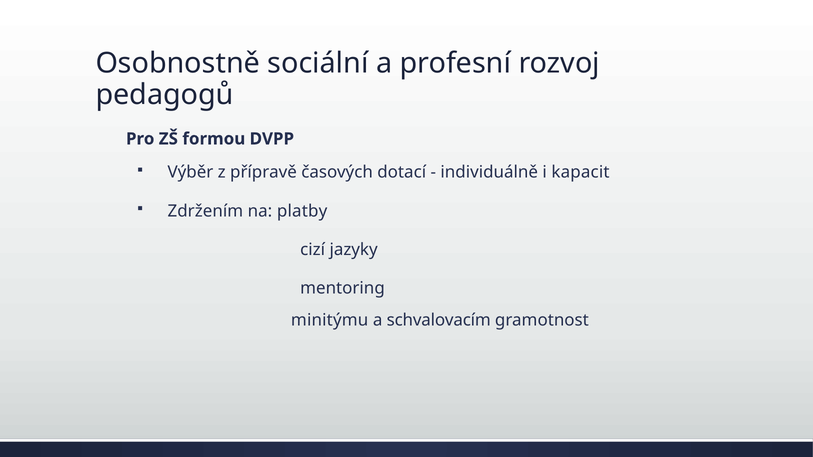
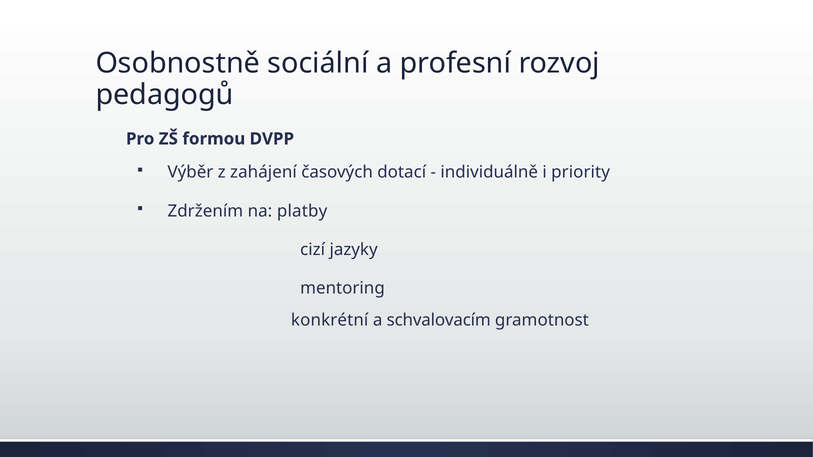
přípravě: přípravě -> zahájení
kapacit: kapacit -> priority
minitýmu: minitýmu -> konkrétní
